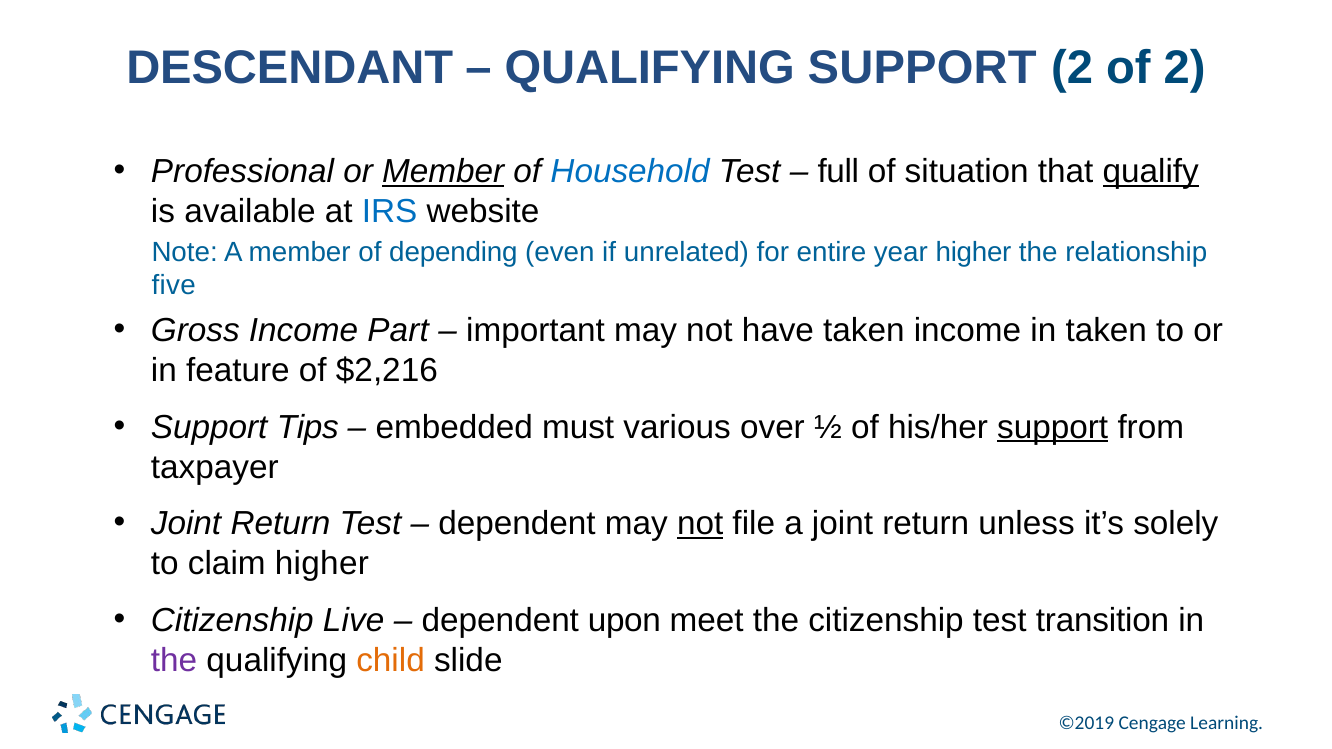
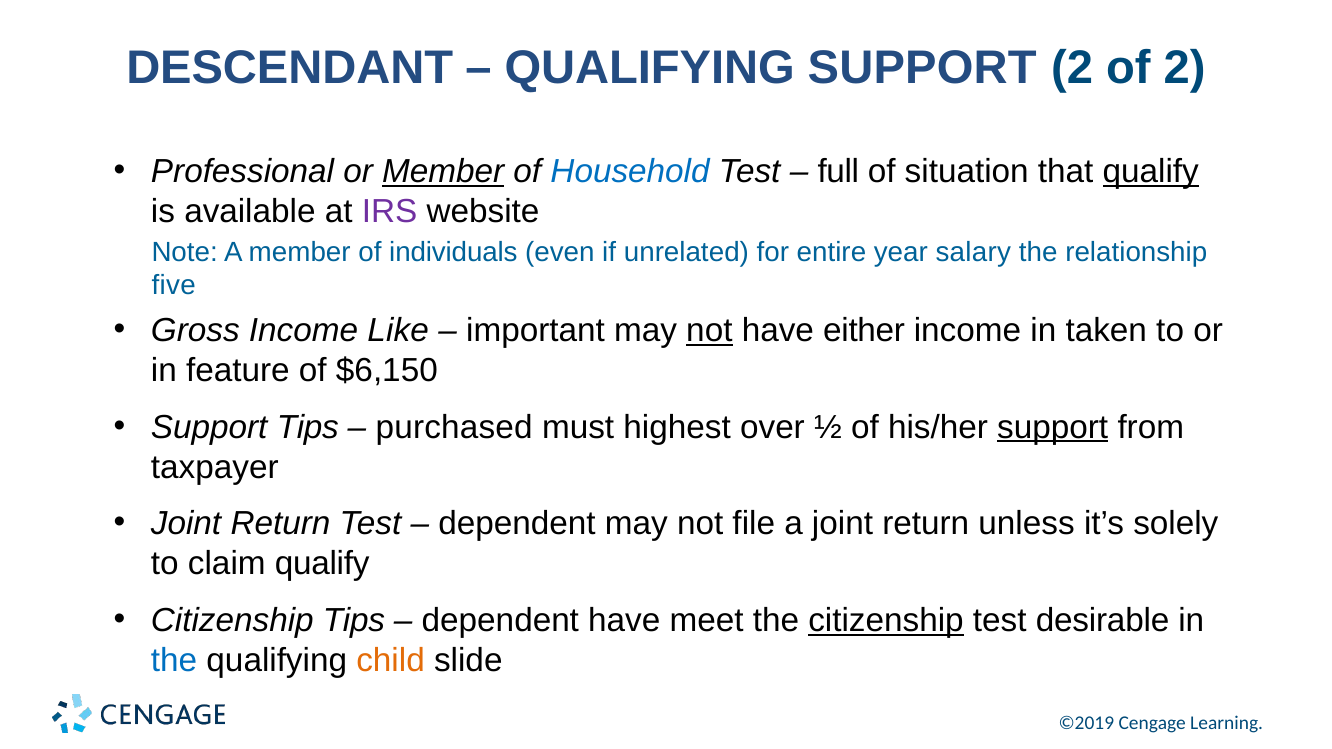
IRS colour: blue -> purple
depending: depending -> individuals
year higher: higher -> salary
Part: Part -> Like
not at (709, 331) underline: none -> present
have taken: taken -> either
$2,216: $2,216 -> $6,150
embedded: embedded -> purchased
various: various -> highest
not at (700, 524) underline: present -> none
claim higher: higher -> qualify
Citizenship Live: Live -> Tips
dependent upon: upon -> have
citizenship at (886, 620) underline: none -> present
transition: transition -> desirable
the at (174, 660) colour: purple -> blue
